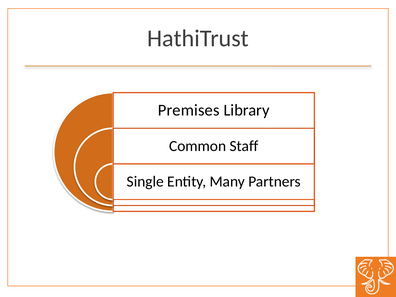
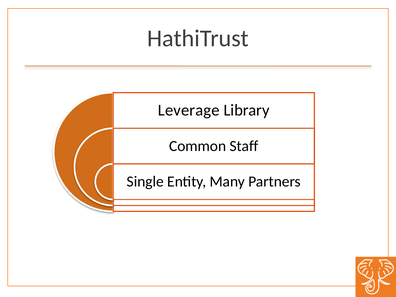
Premises: Premises -> Leverage
